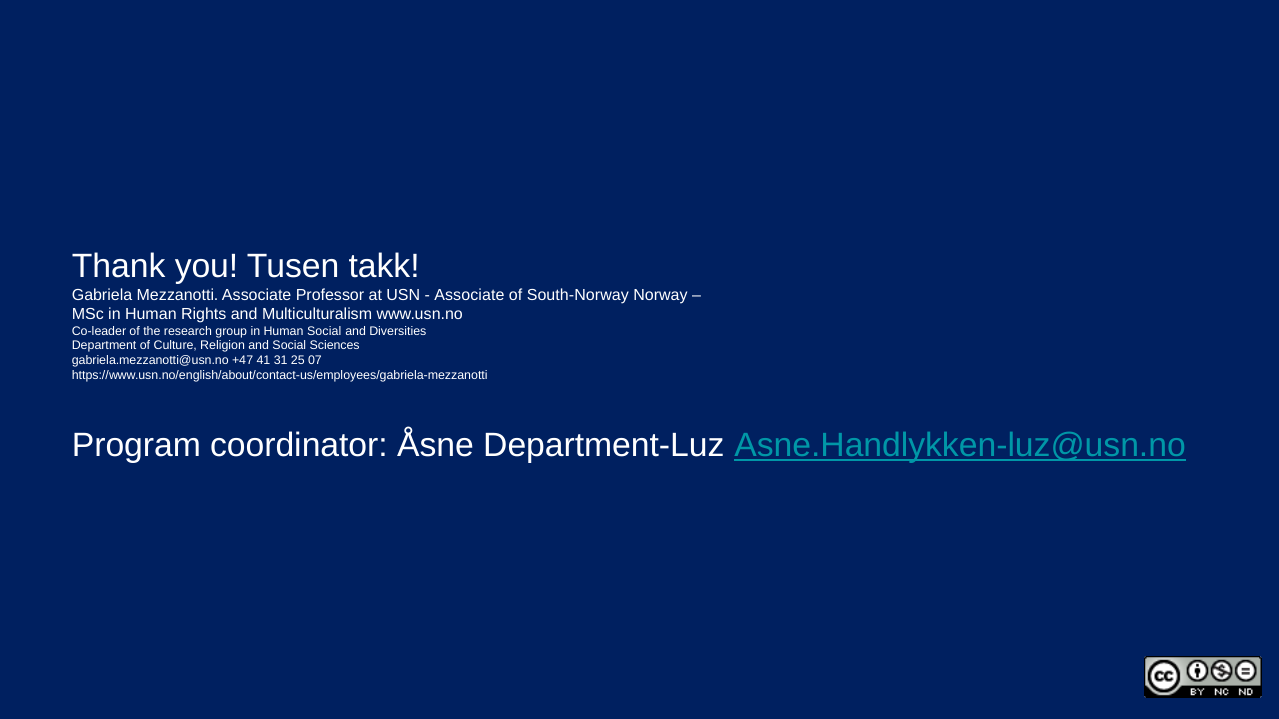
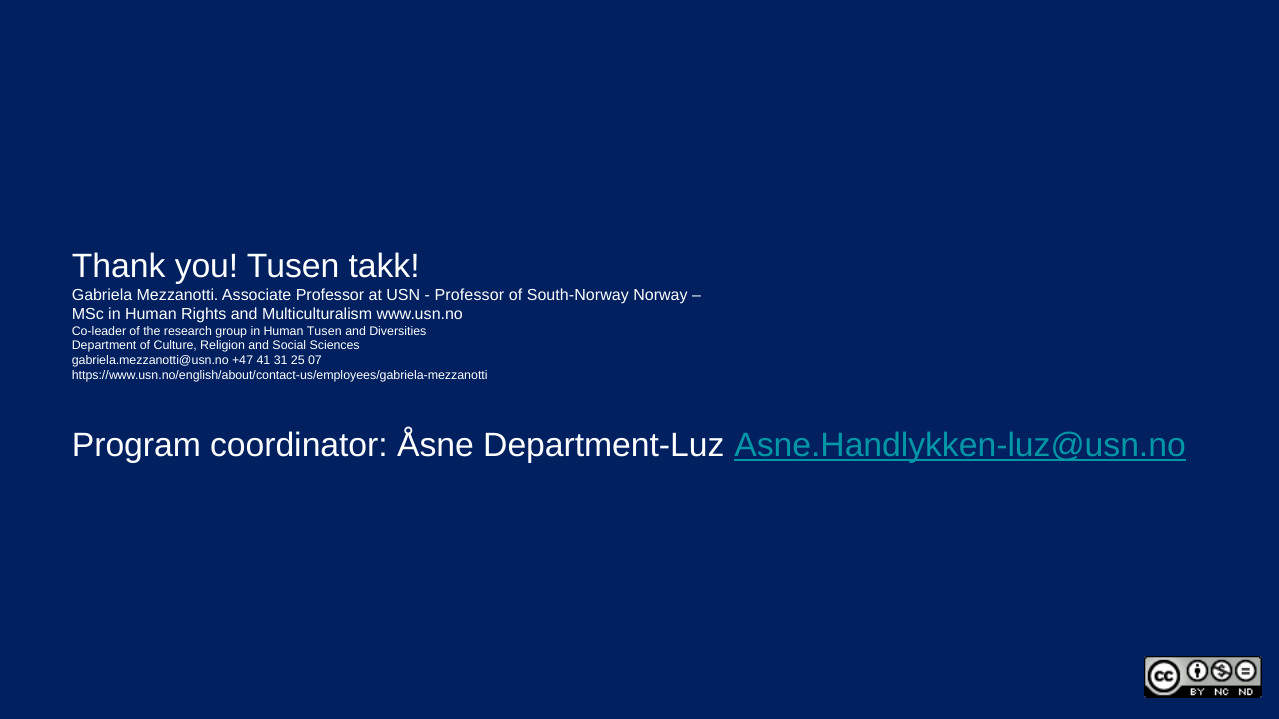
Associate at (469, 295): Associate -> Professor
Human Social: Social -> Tusen
